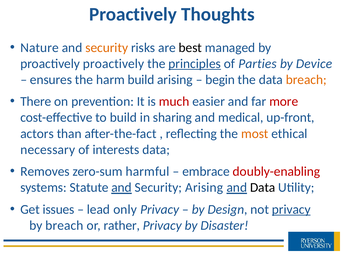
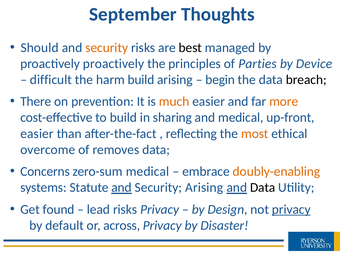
Proactively at (133, 14): Proactively -> September
Nature: Nature -> Should
principles underline: present -> none
ensures: ensures -> difficult
breach at (306, 80) colour: orange -> black
much colour: red -> orange
more colour: red -> orange
actors at (37, 134): actors -> easier
necessary: necessary -> overcome
interests: interests -> removes
Removes: Removes -> Concerns
zero-sum harmful: harmful -> medical
doubly-enabling colour: red -> orange
issues: issues -> found
lead only: only -> risks
by breach: breach -> default
rather: rather -> across
